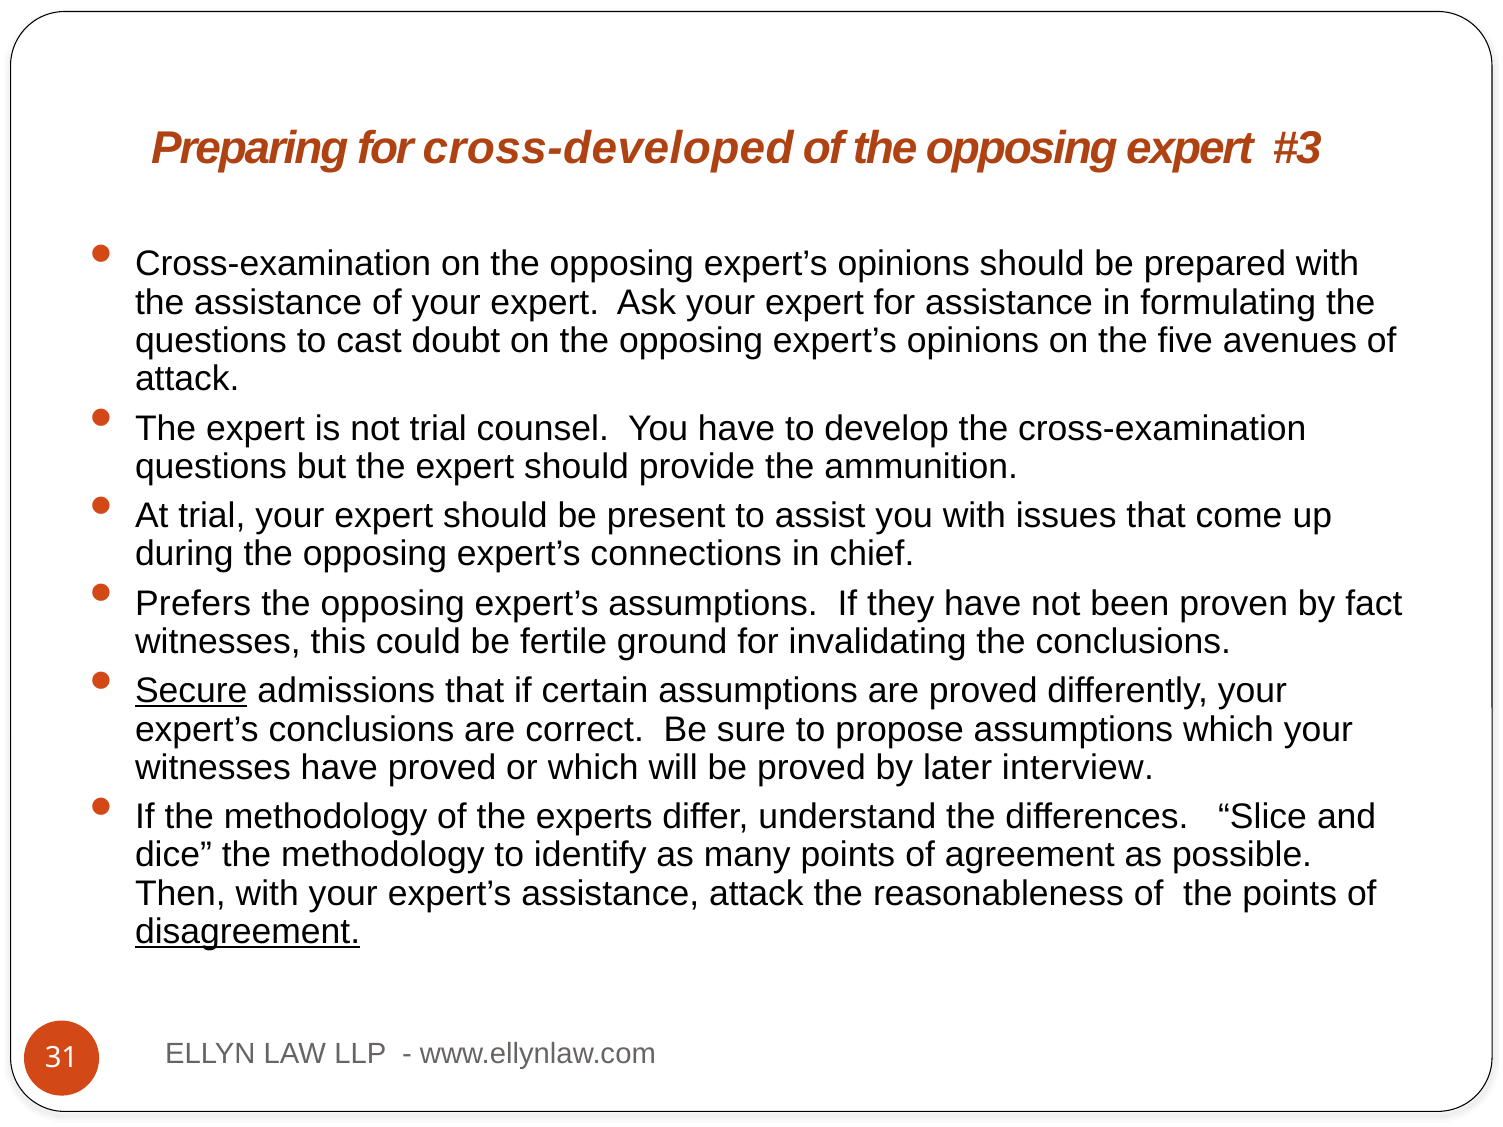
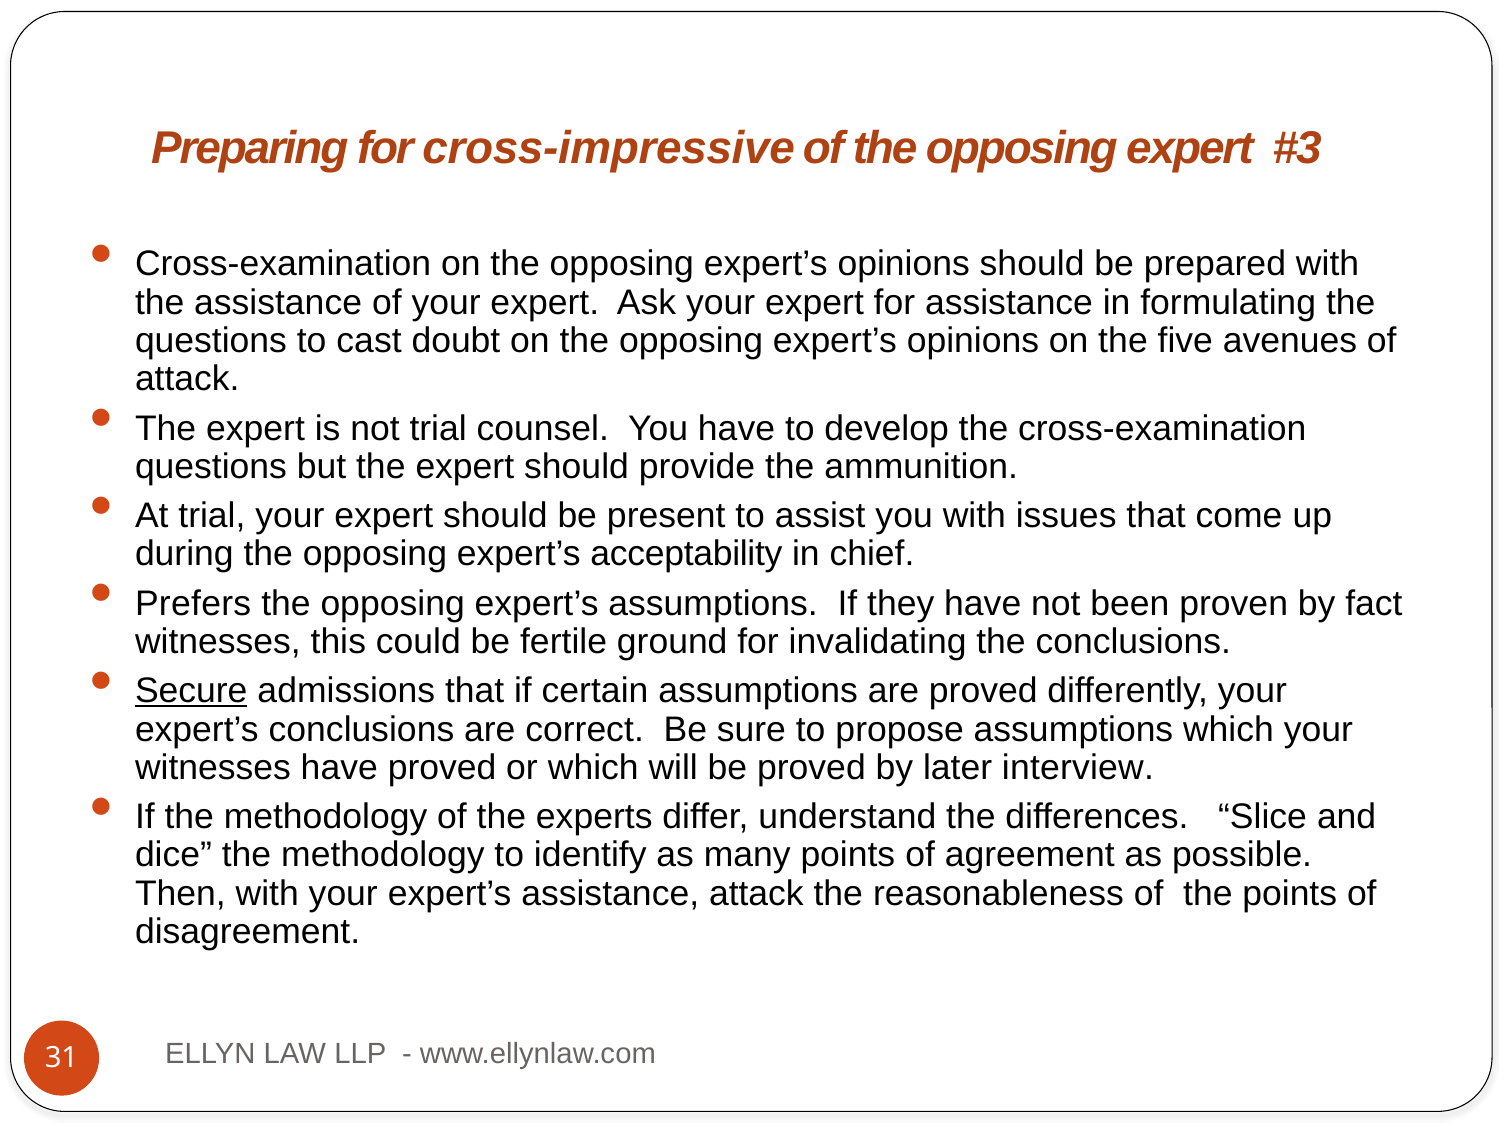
cross-developed: cross-developed -> cross-impressive
connections: connections -> acceptability
disagreement underline: present -> none
